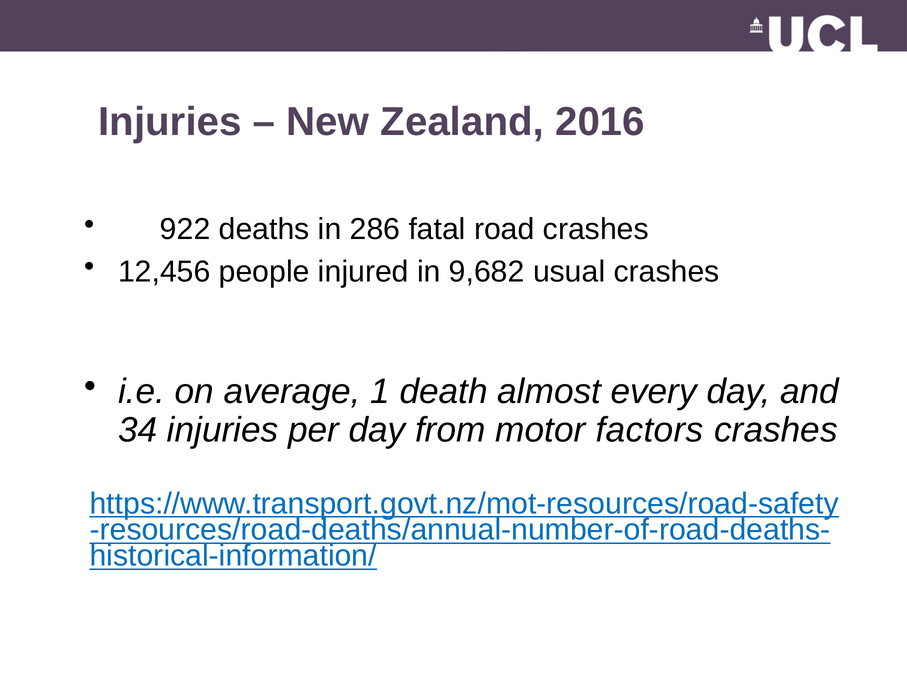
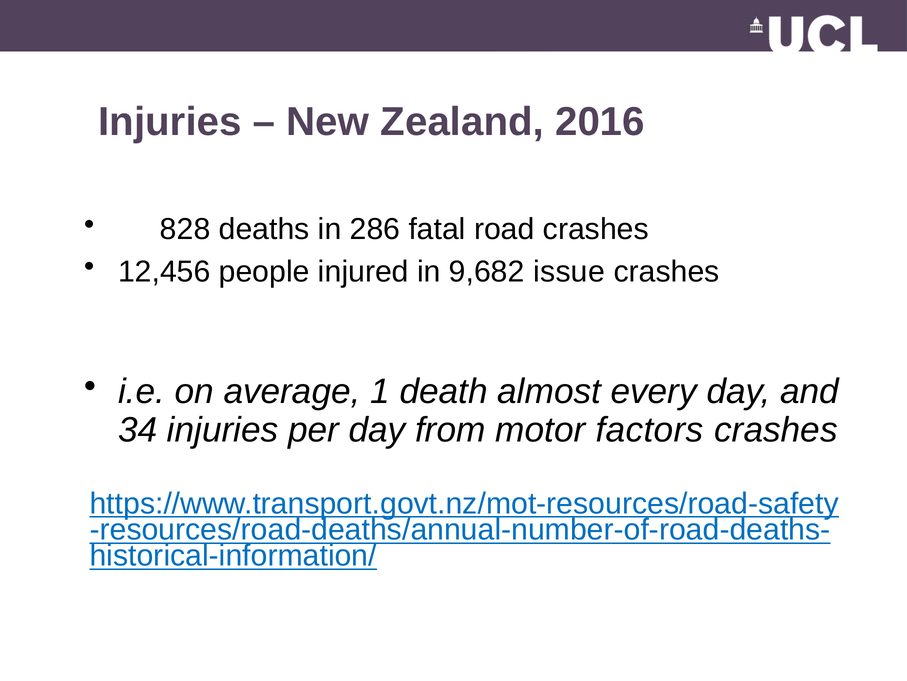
922: 922 -> 828
usual: usual -> issue
